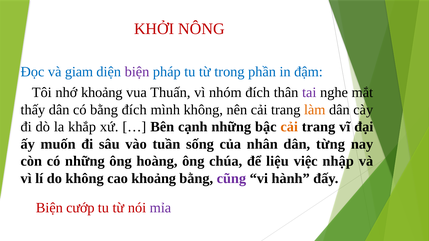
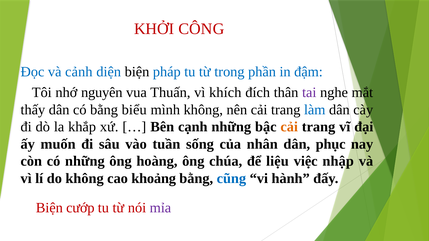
NÔNG: NÔNG -> CÔNG
giam: giam -> cảnh
biện at (137, 72) colour: purple -> black
nhớ khoảng: khoảng -> nguyên
nhóm: nhóm -> khích
bằng đích: đích -> biểu
làm colour: orange -> blue
từng: từng -> phục
cũng colour: purple -> blue
